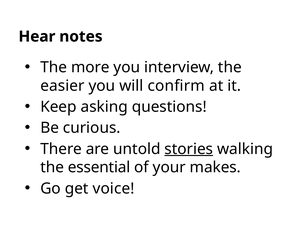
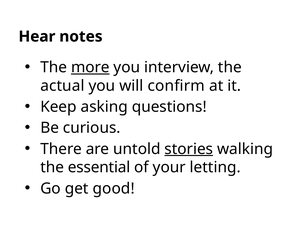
more underline: none -> present
easier: easier -> actual
makes: makes -> letting
voice: voice -> good
